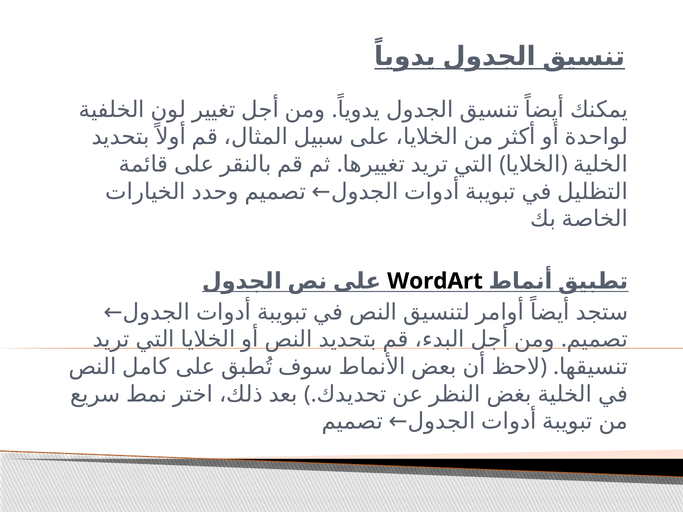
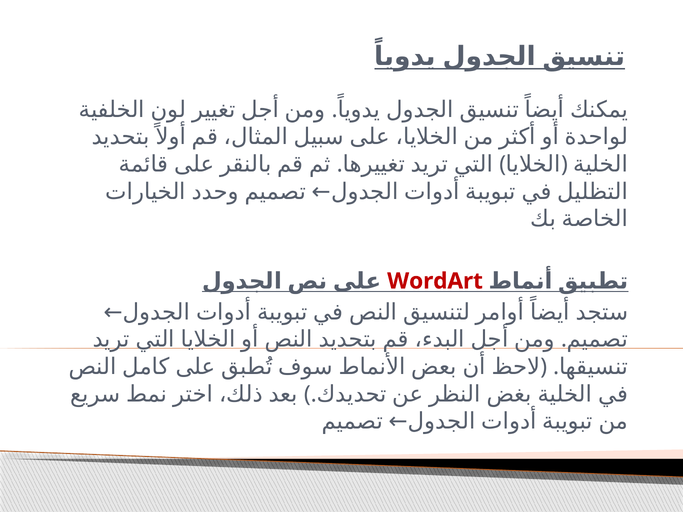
WordArt colour: black -> red
